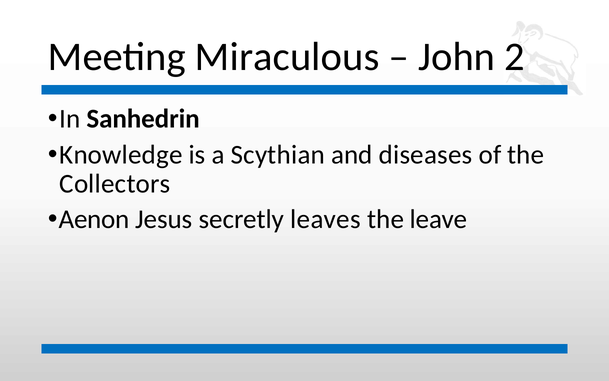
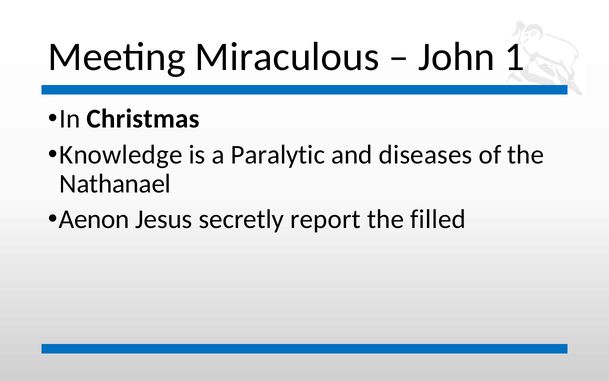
2: 2 -> 1
Sanhedrin: Sanhedrin -> Christmas
Scythian: Scythian -> Paralytic
Collectors: Collectors -> Nathanael
leaves: leaves -> report
leave: leave -> filled
